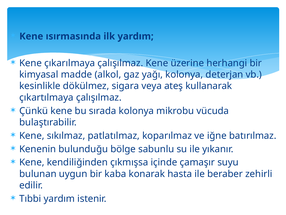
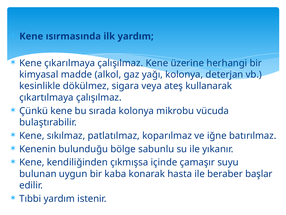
zehirli: zehirli -> başlar
